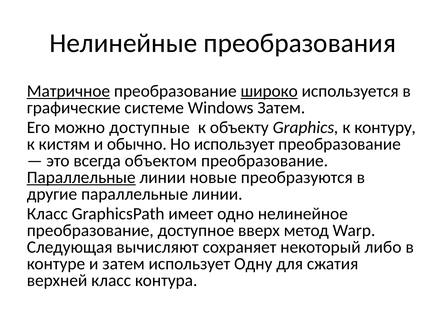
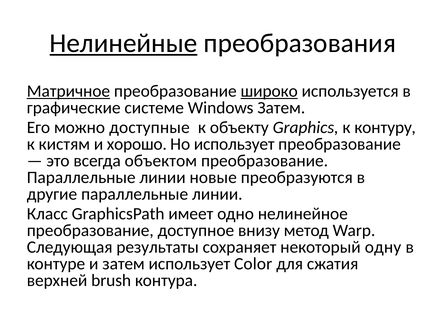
Нелинейные underline: none -> present
обычно: обычно -> хорошо
Параллельные at (81, 178) underline: present -> none
вверх: вверх -> внизу
вычисляют: вычисляют -> результаты
либо: либо -> одну
Одну: Одну -> Color
верхней класс: класс -> brush
